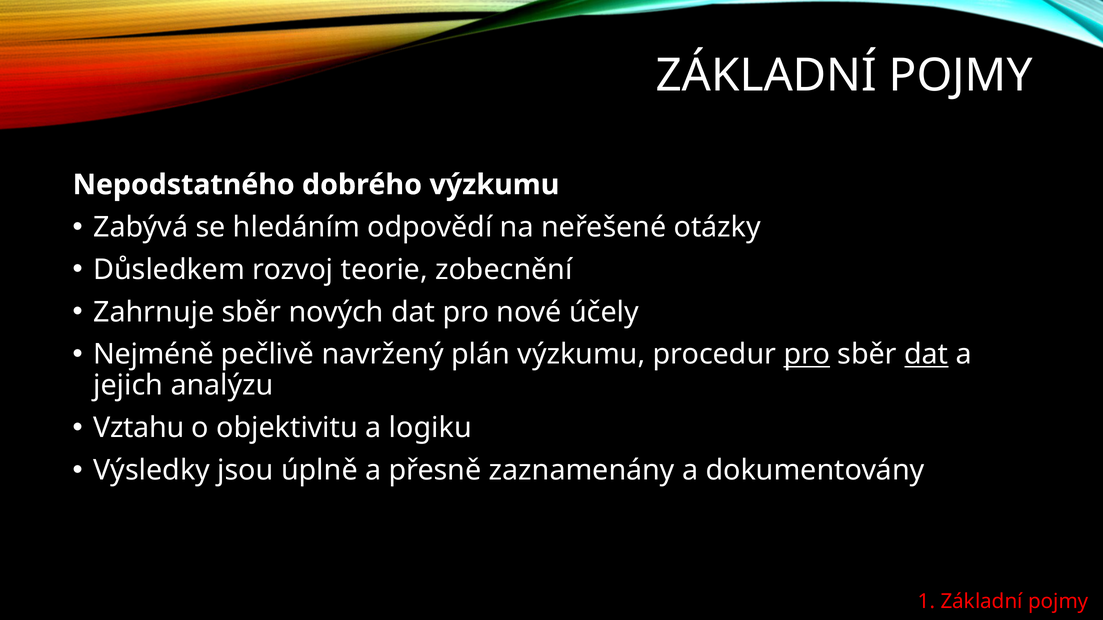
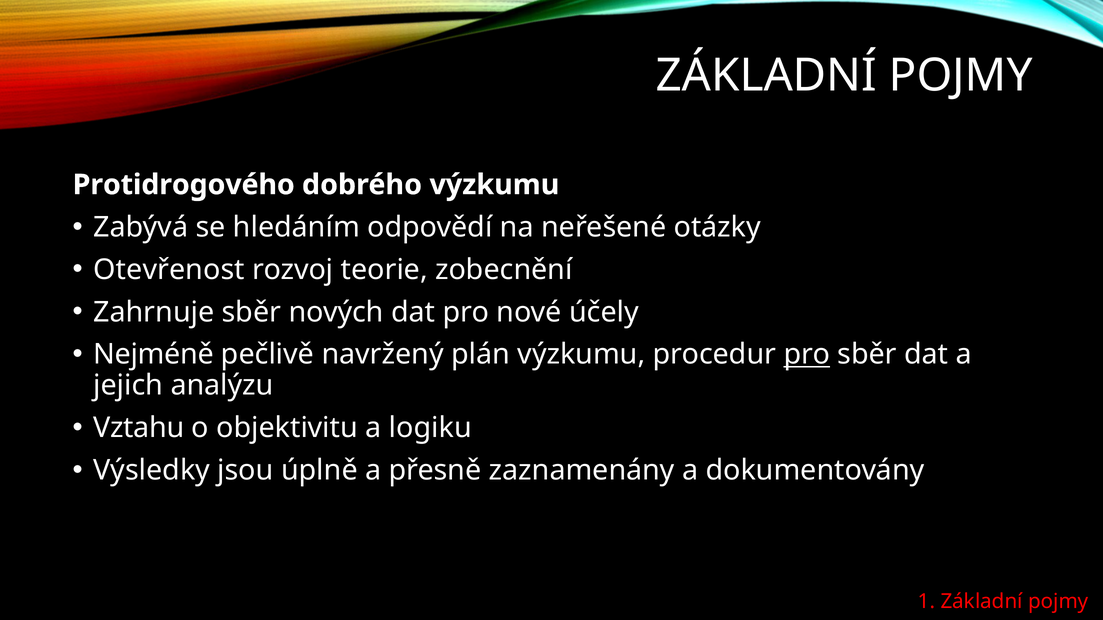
Nepodstatného: Nepodstatného -> Protidrogového
Důsledkem: Důsledkem -> Otevřenost
dat at (926, 355) underline: present -> none
